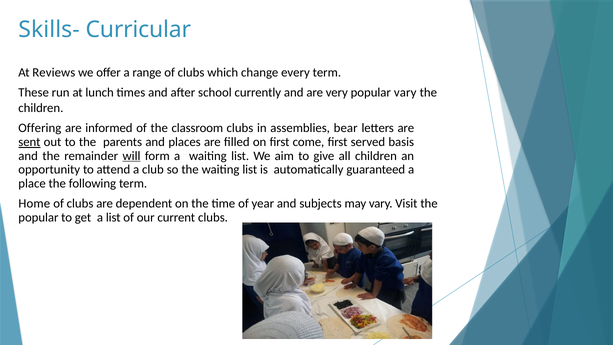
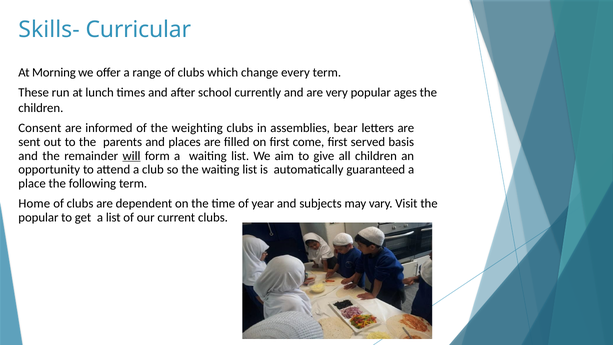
Reviews: Reviews -> Morning
popular vary: vary -> ages
Offering: Offering -> Consent
classroom: classroom -> weighting
sent underline: present -> none
